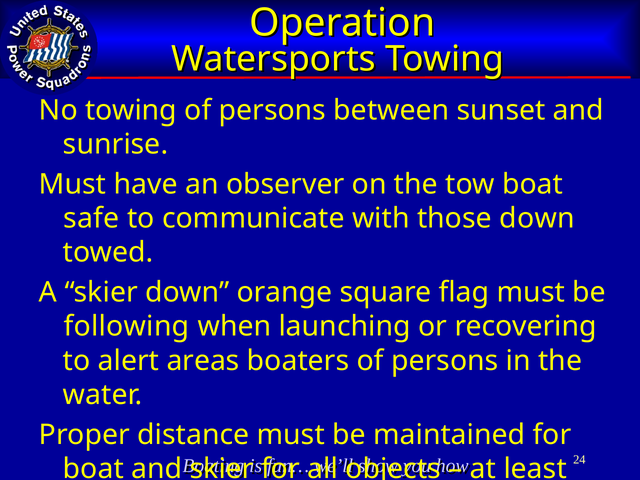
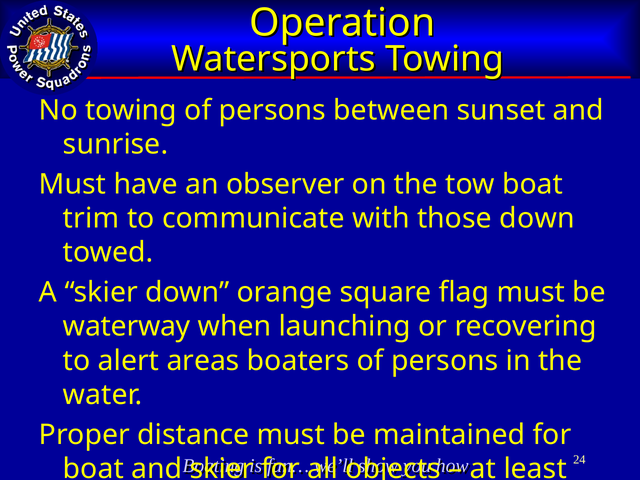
safe: safe -> trim
following: following -> waterway
